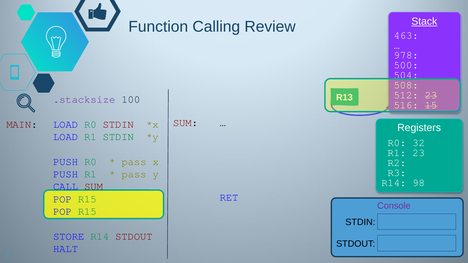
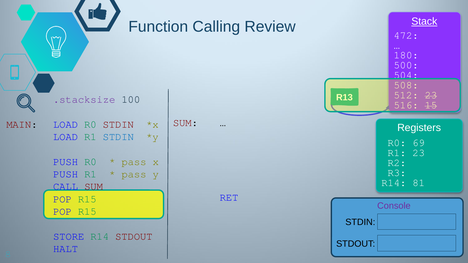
463: 463 -> 472
978: 978 -> 180
STDIN at (118, 137) colour: green -> blue
32: 32 -> 69
98: 98 -> 81
